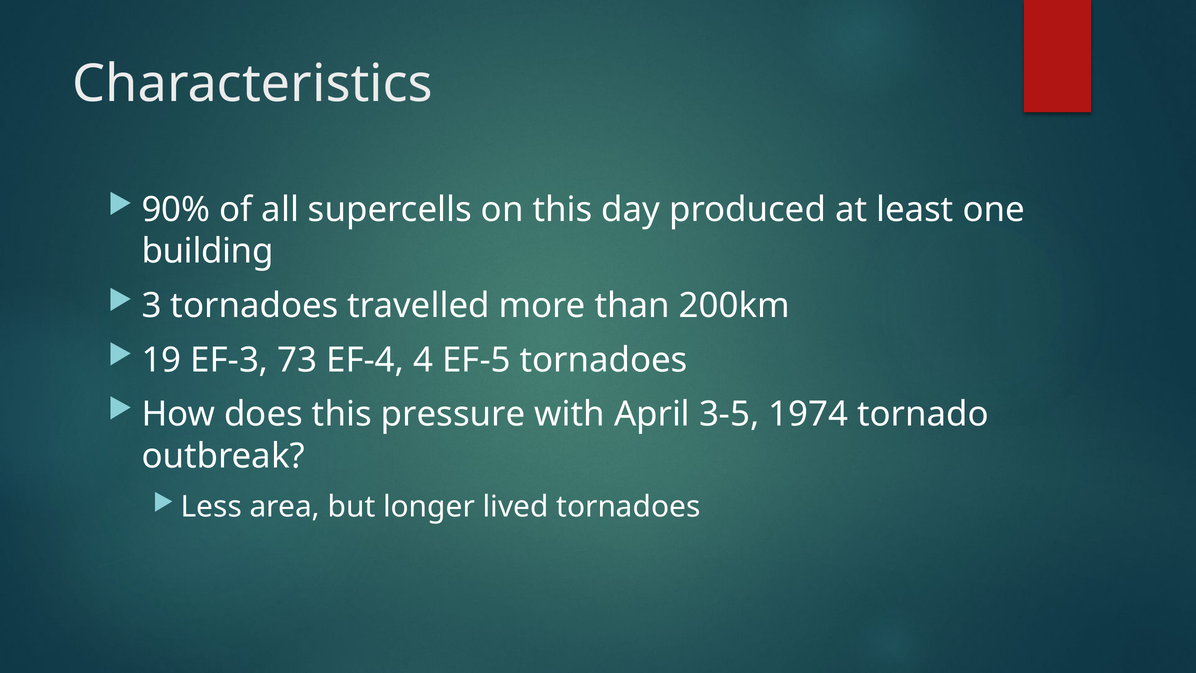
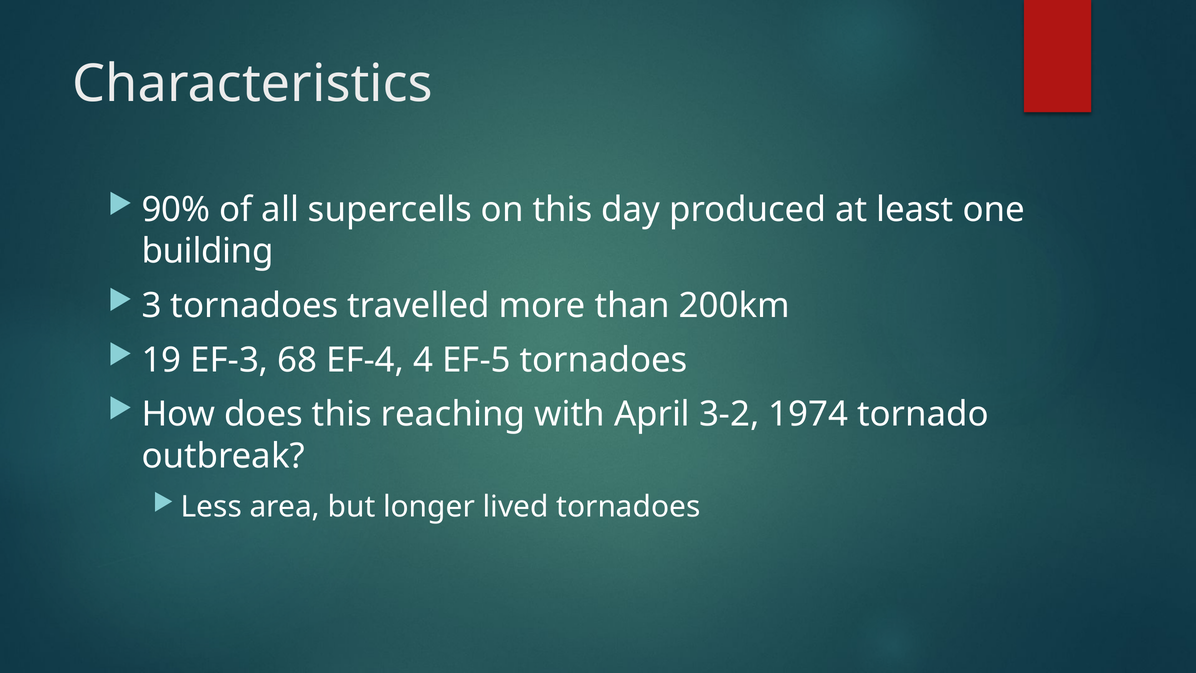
73: 73 -> 68
pressure: pressure -> reaching
3-5: 3-5 -> 3-2
